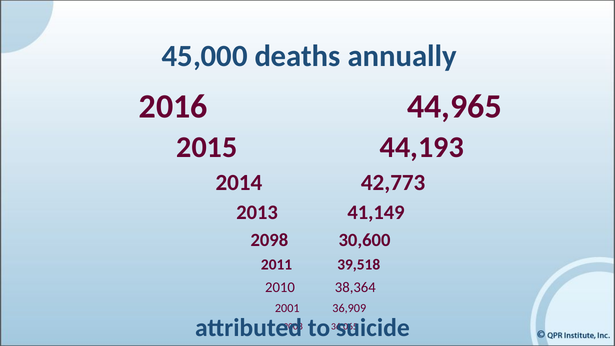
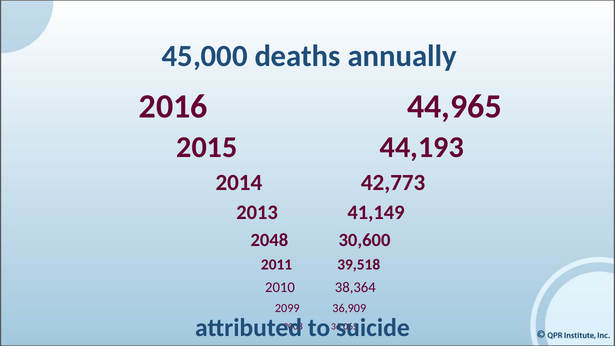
2098: 2098 -> 2048
2001: 2001 -> 2099
